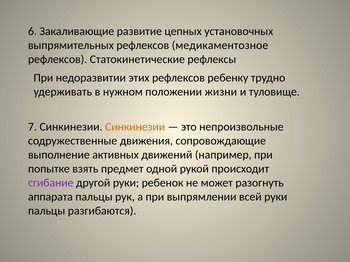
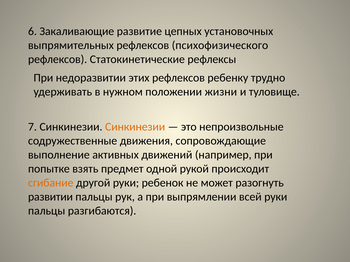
медикаментозное: медикаментозное -> психофизического
сгибание colour: purple -> orange
аппарата: аппарата -> развитии
